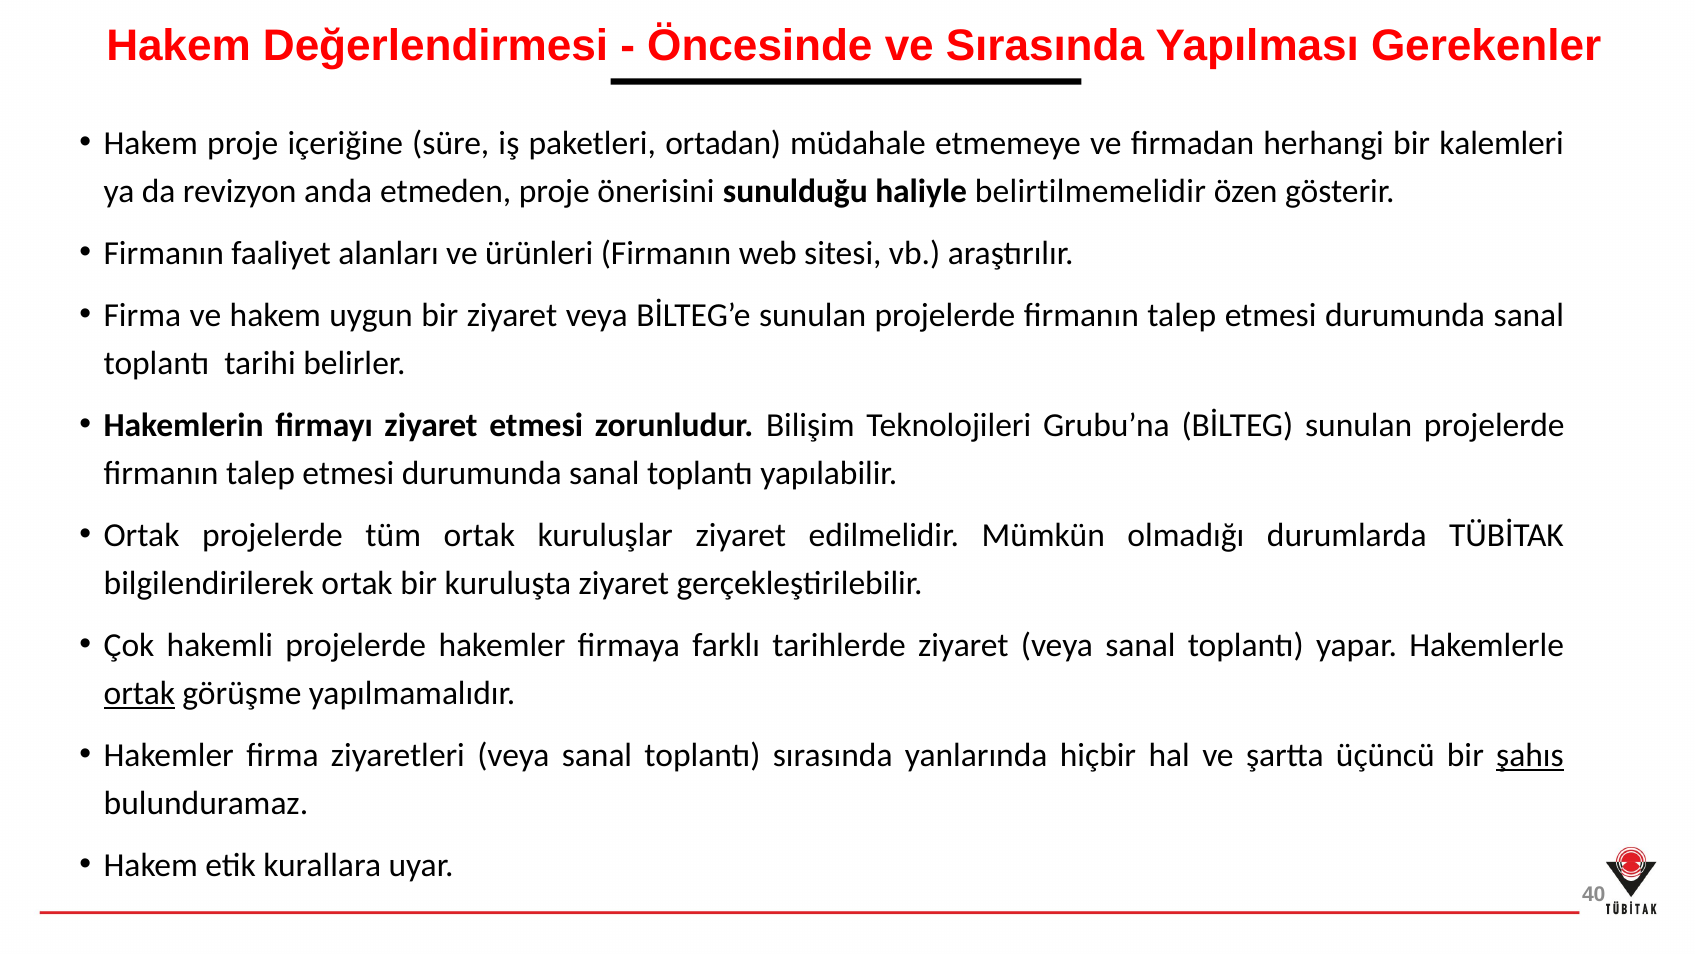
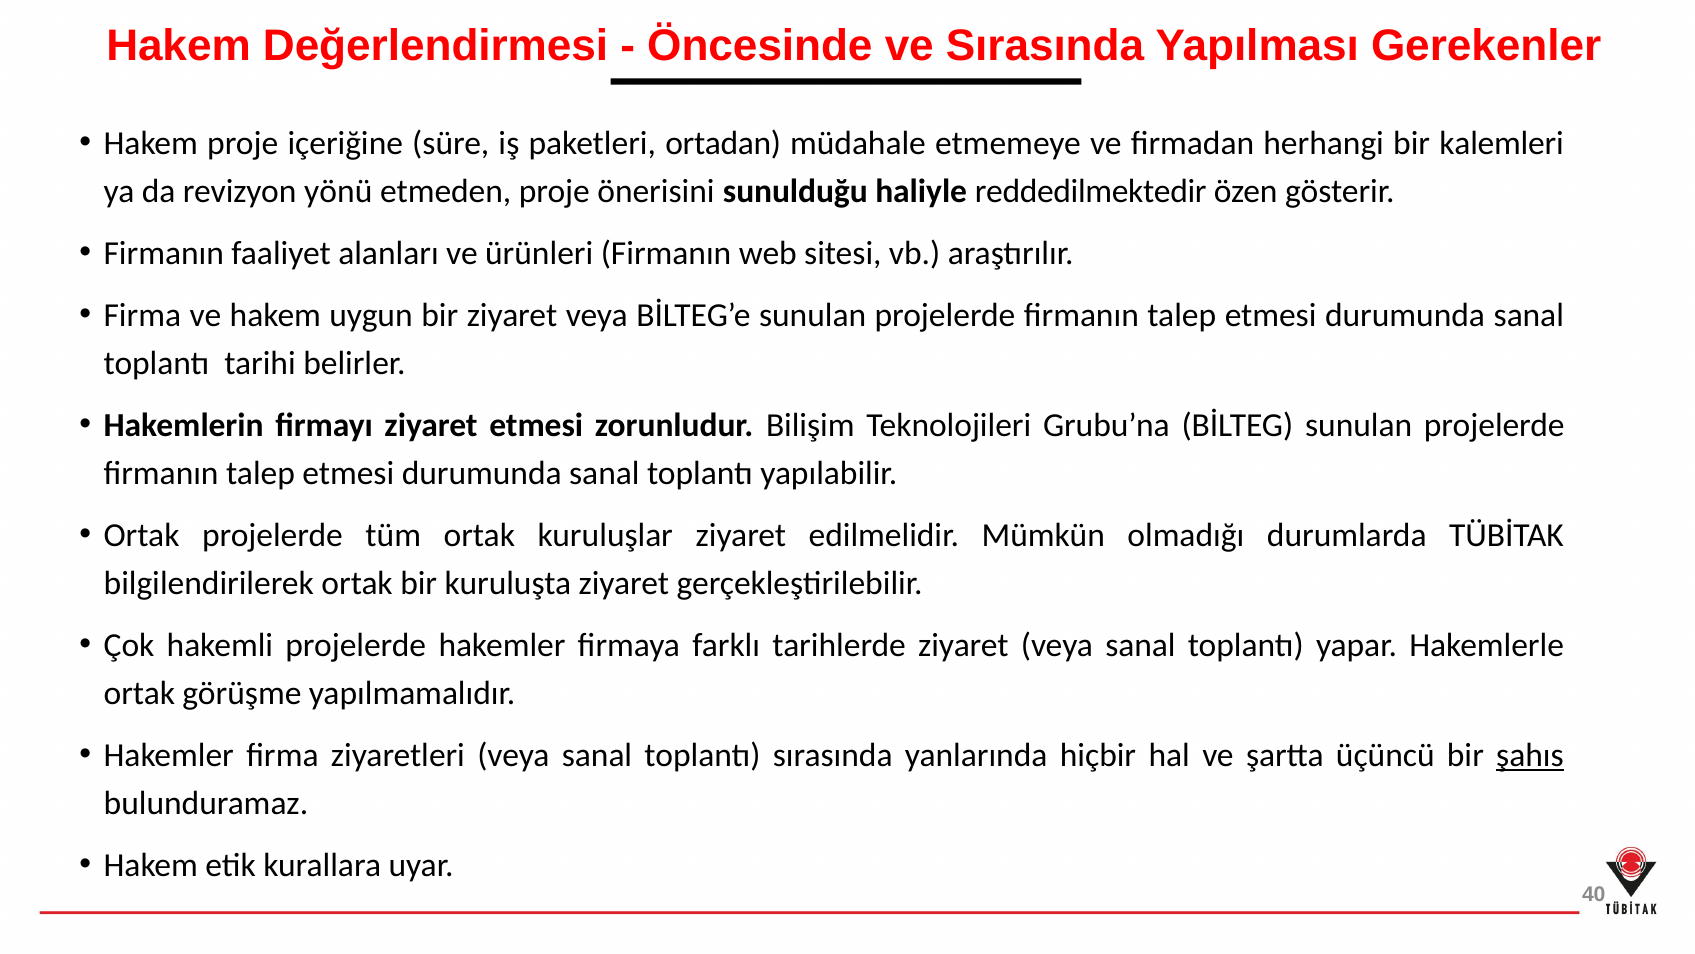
anda: anda -> yönü
belirtilmemelidir: belirtilmemelidir -> reddedilmektedir
ortak at (139, 693) underline: present -> none
